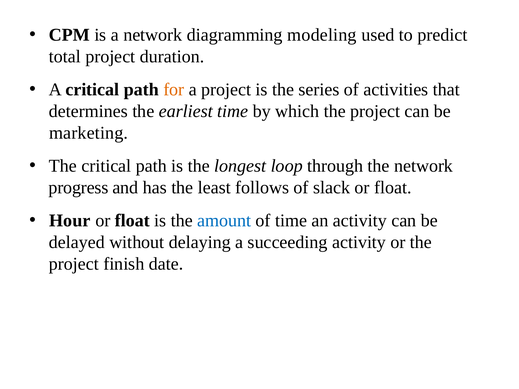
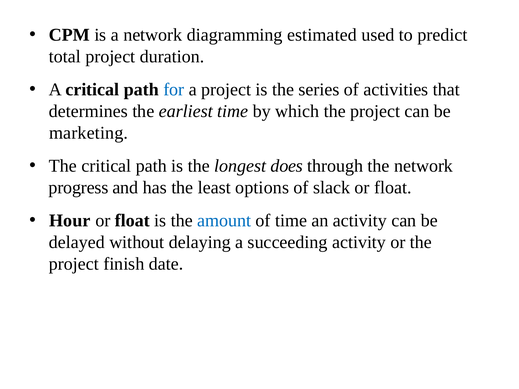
modeling: modeling -> estimated
for colour: orange -> blue
loop: loop -> does
follows: follows -> options
